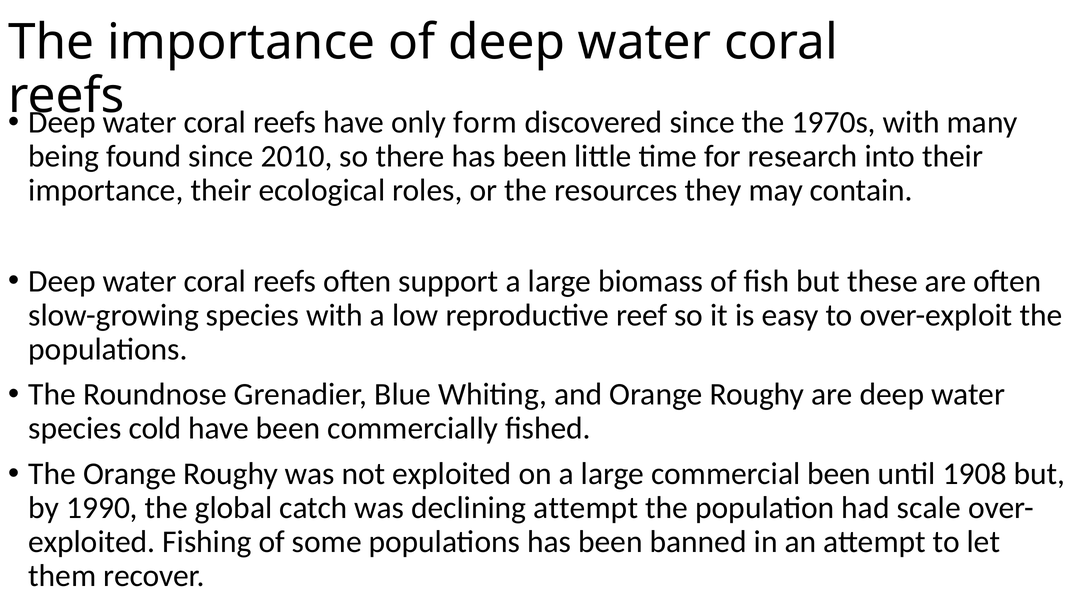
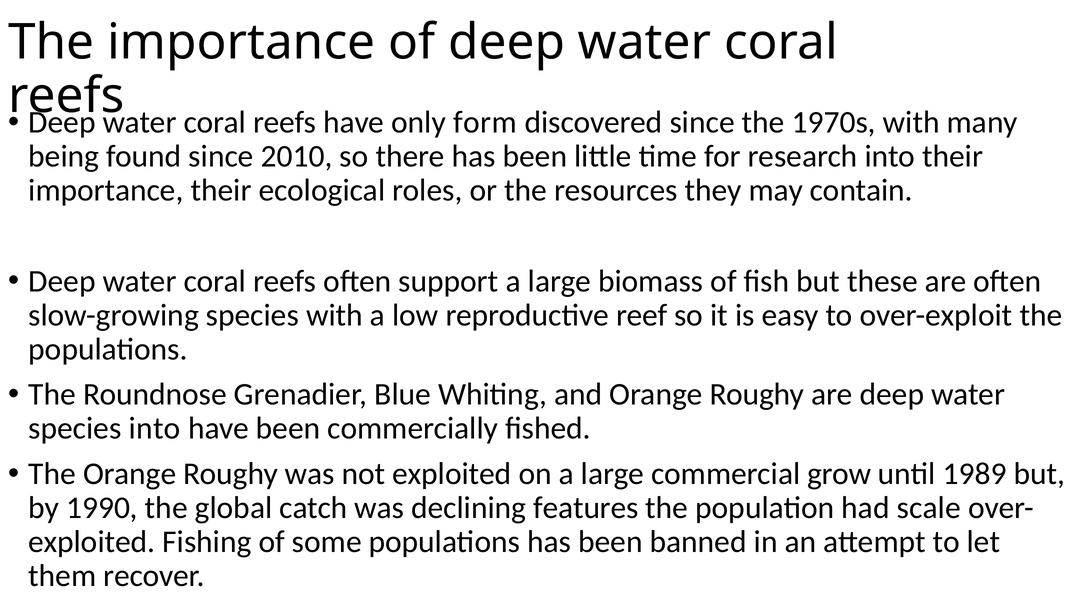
species cold: cold -> into
commercial been: been -> grow
1908: 1908 -> 1989
declining attempt: attempt -> features
